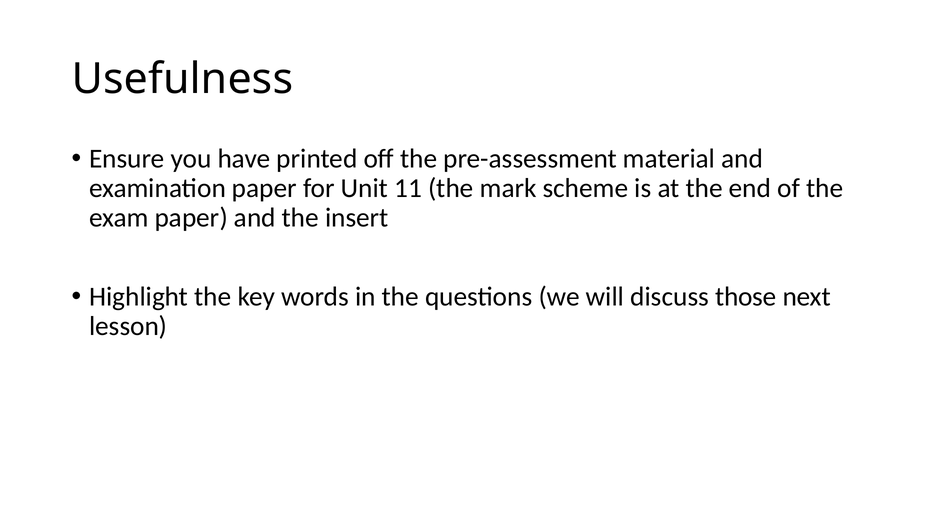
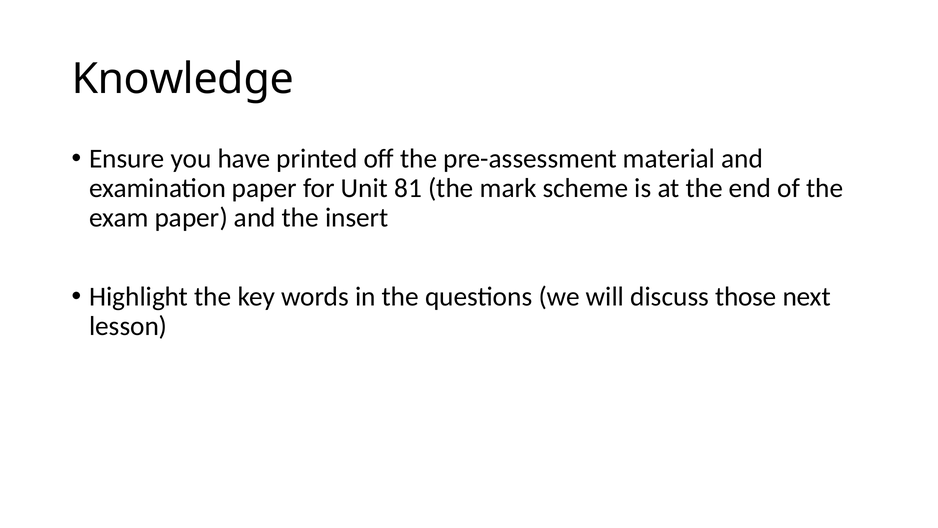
Usefulness: Usefulness -> Knowledge
11: 11 -> 81
